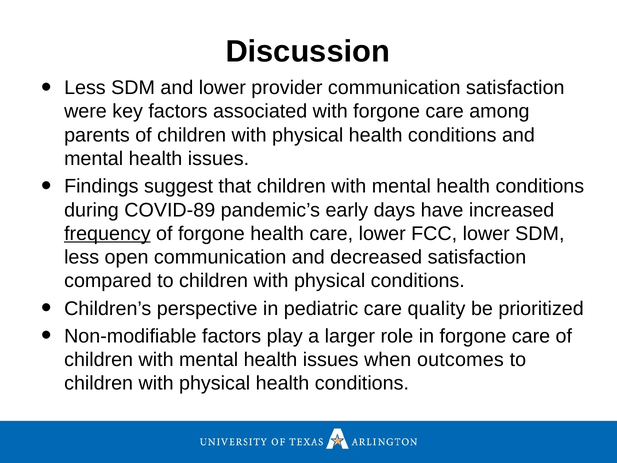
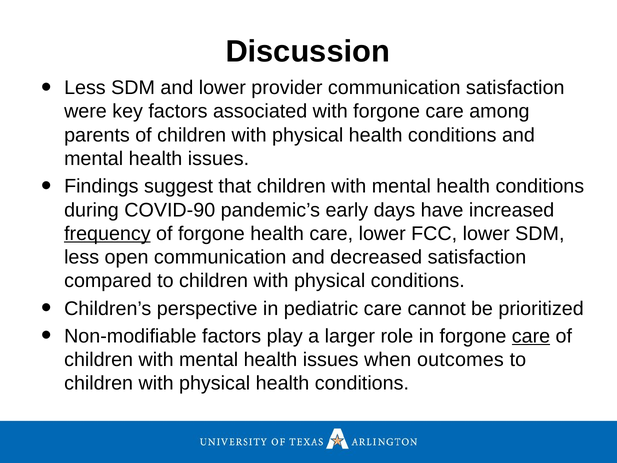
COVID-89: COVID-89 -> COVID-90
quality: quality -> cannot
care at (531, 336) underline: none -> present
